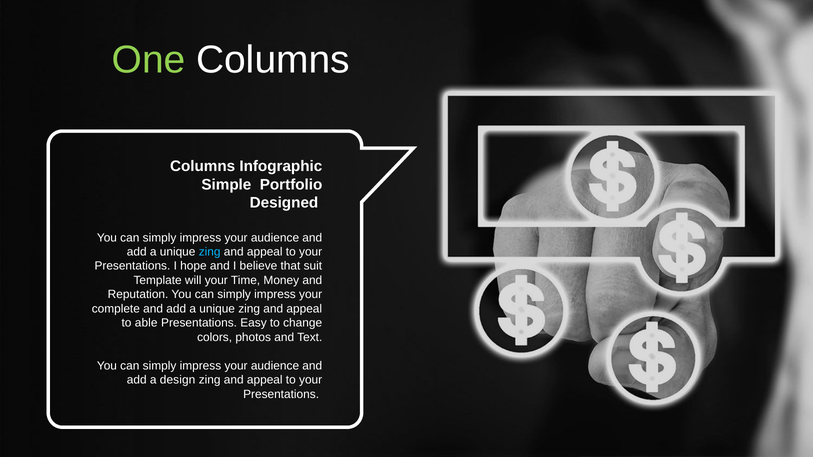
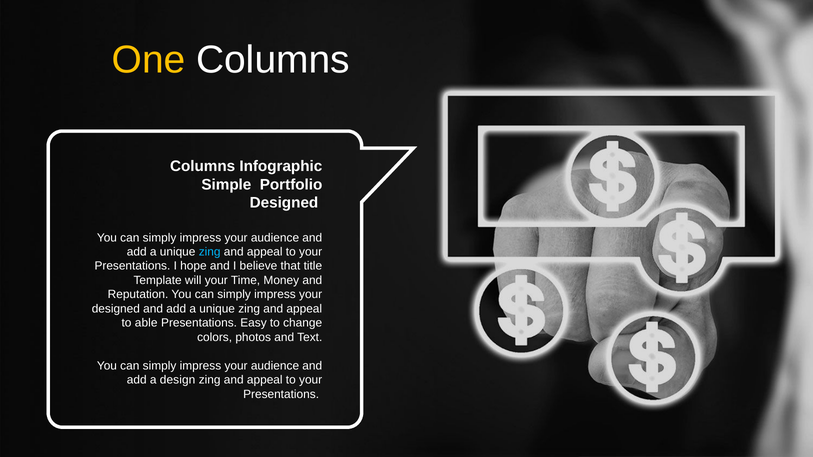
One colour: light green -> yellow
suit: suit -> title
complete at (116, 309): complete -> designed
